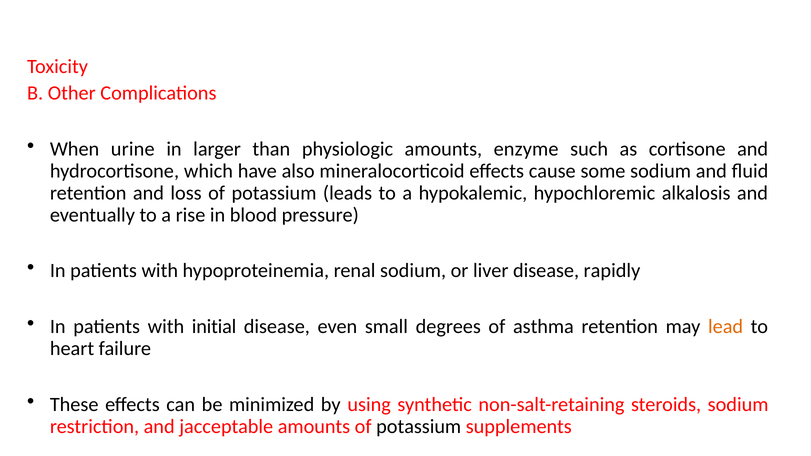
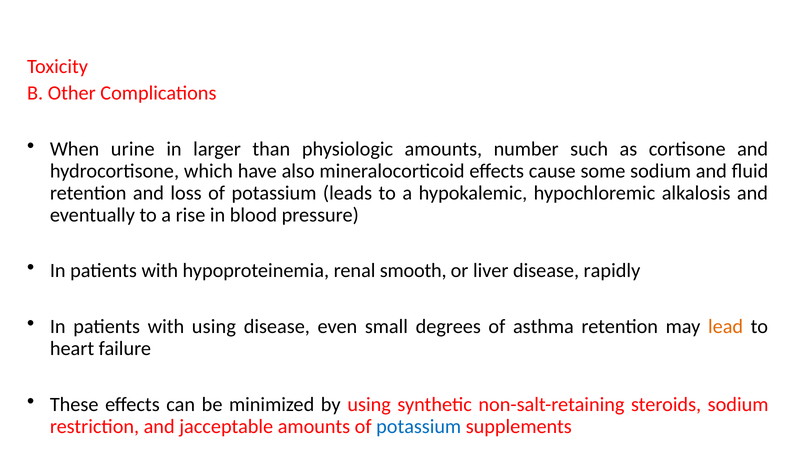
enzyme: enzyme -> number
renal sodium: sodium -> smooth
with initial: initial -> using
potassium at (419, 427) colour: black -> blue
